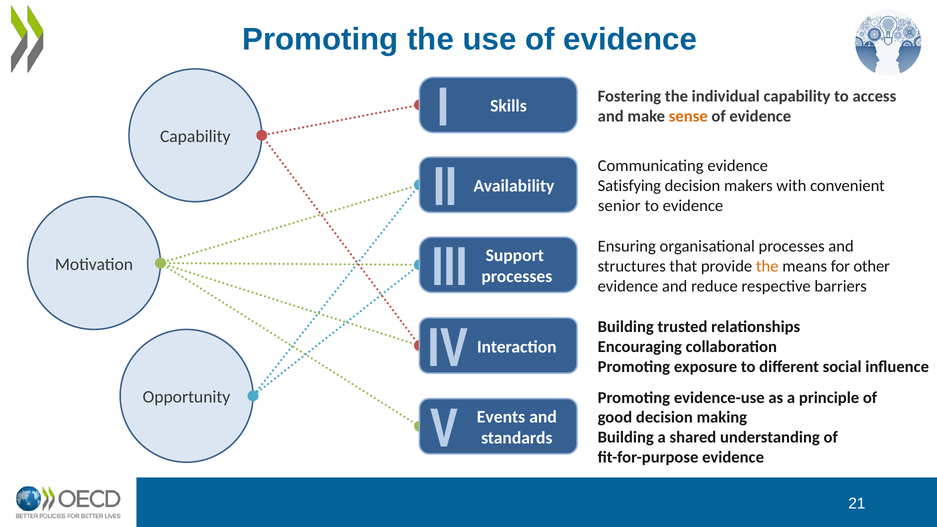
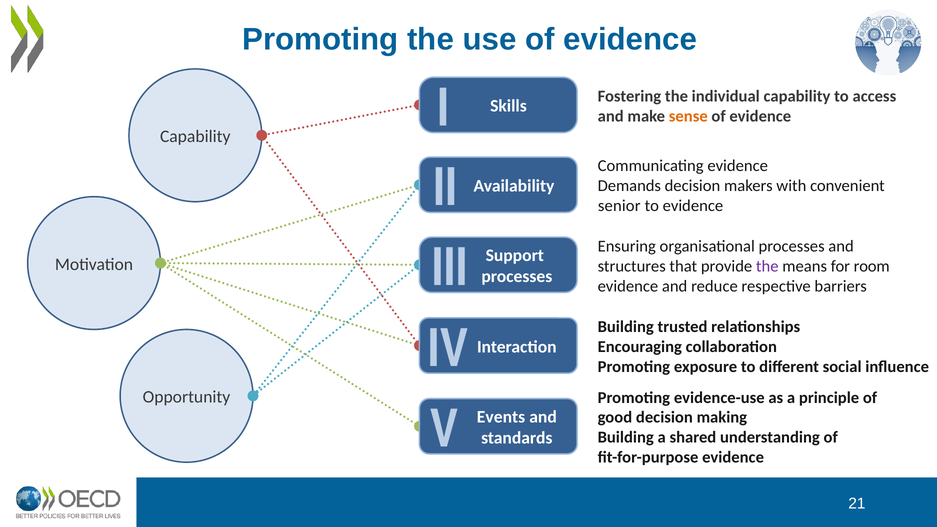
Satisfying: Satisfying -> Demands
the at (767, 266) colour: orange -> purple
other: other -> room
